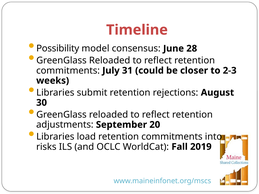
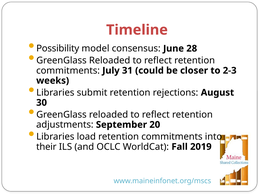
risks: risks -> their
